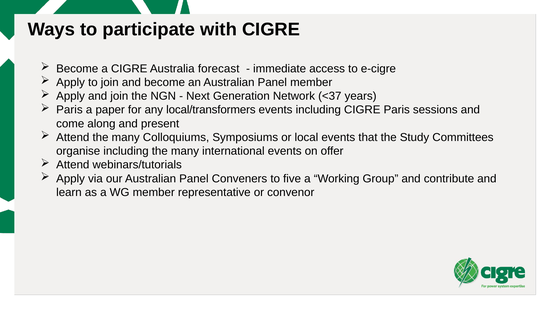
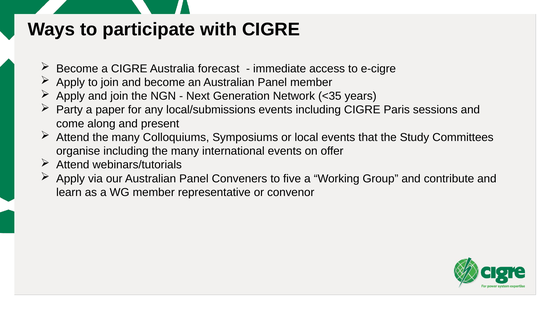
<37: <37 -> <35
Paris at (69, 110): Paris -> Party
local/transformers: local/transformers -> local/submissions
